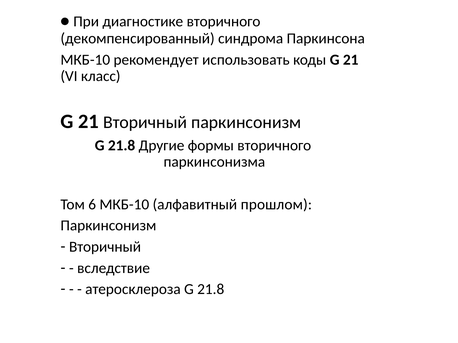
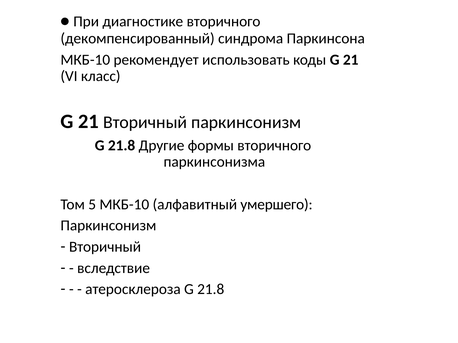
6: 6 -> 5
прошлом: прошлом -> умершего
